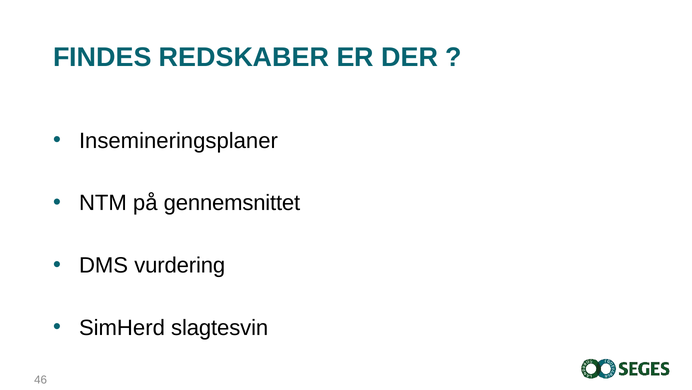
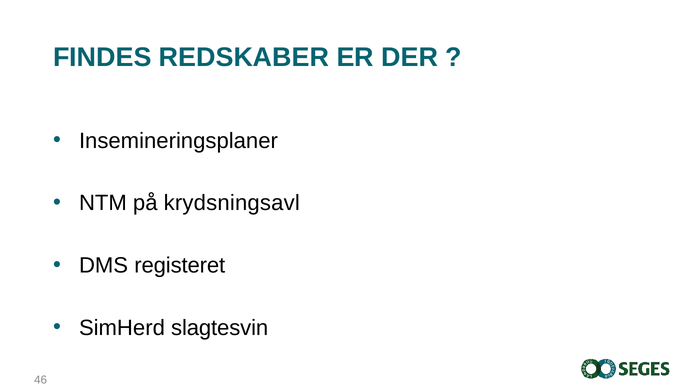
gennemsnittet: gennemsnittet -> krydsningsavl
vurdering: vurdering -> registeret
